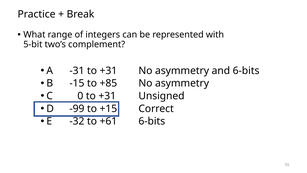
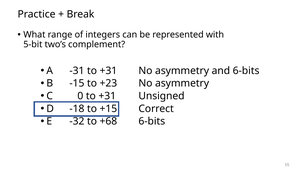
+85: +85 -> +23
-99: -99 -> -18
+61: +61 -> +68
